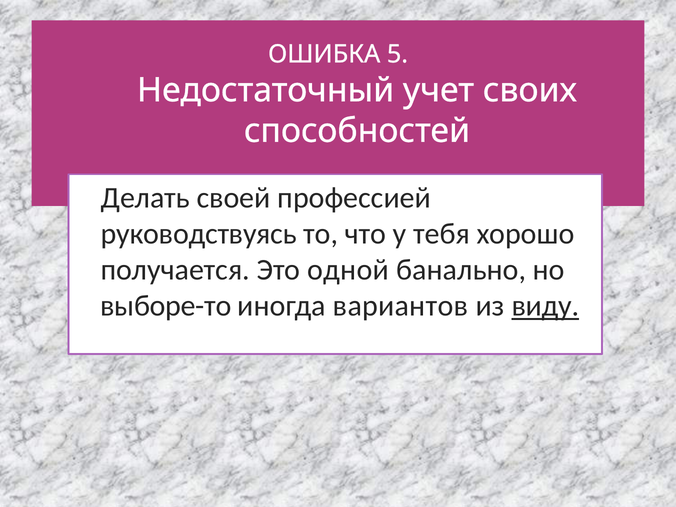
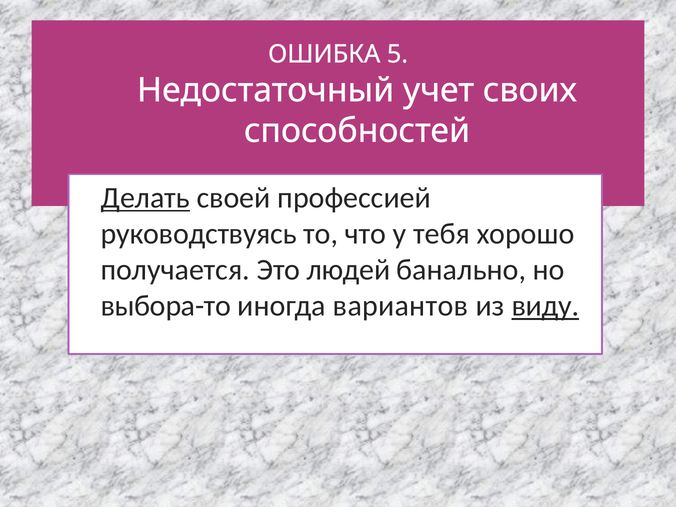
Делать underline: none -> present
одной: одной -> людей
выборе-то: выборе-то -> выбора-то
